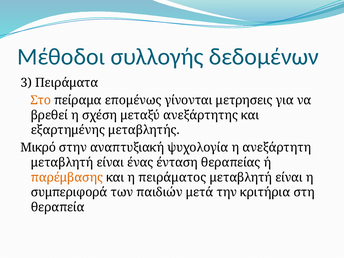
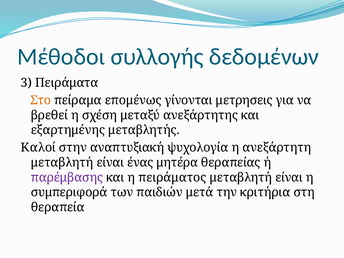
Μικρό: Μικρό -> Καλοί
ένταση: ένταση -> μητέρα
παρέμβασης colour: orange -> purple
